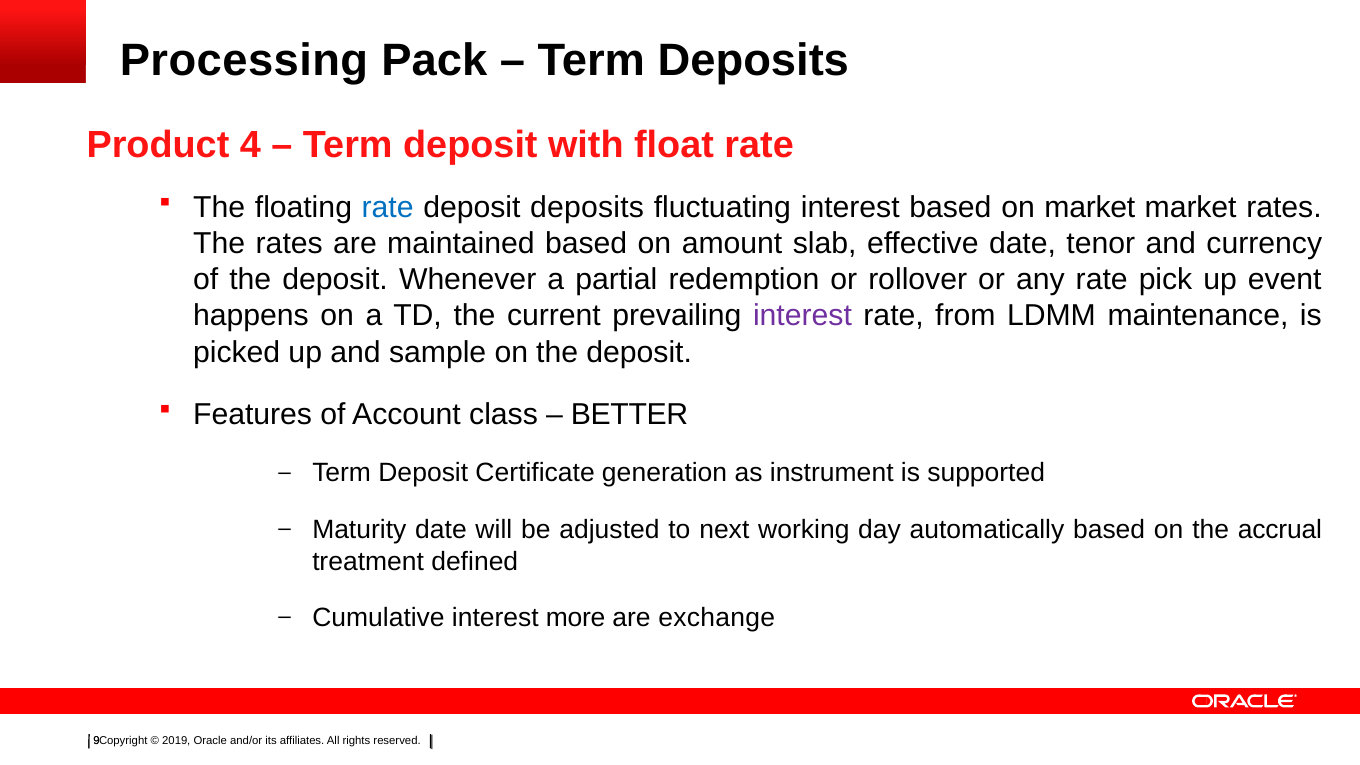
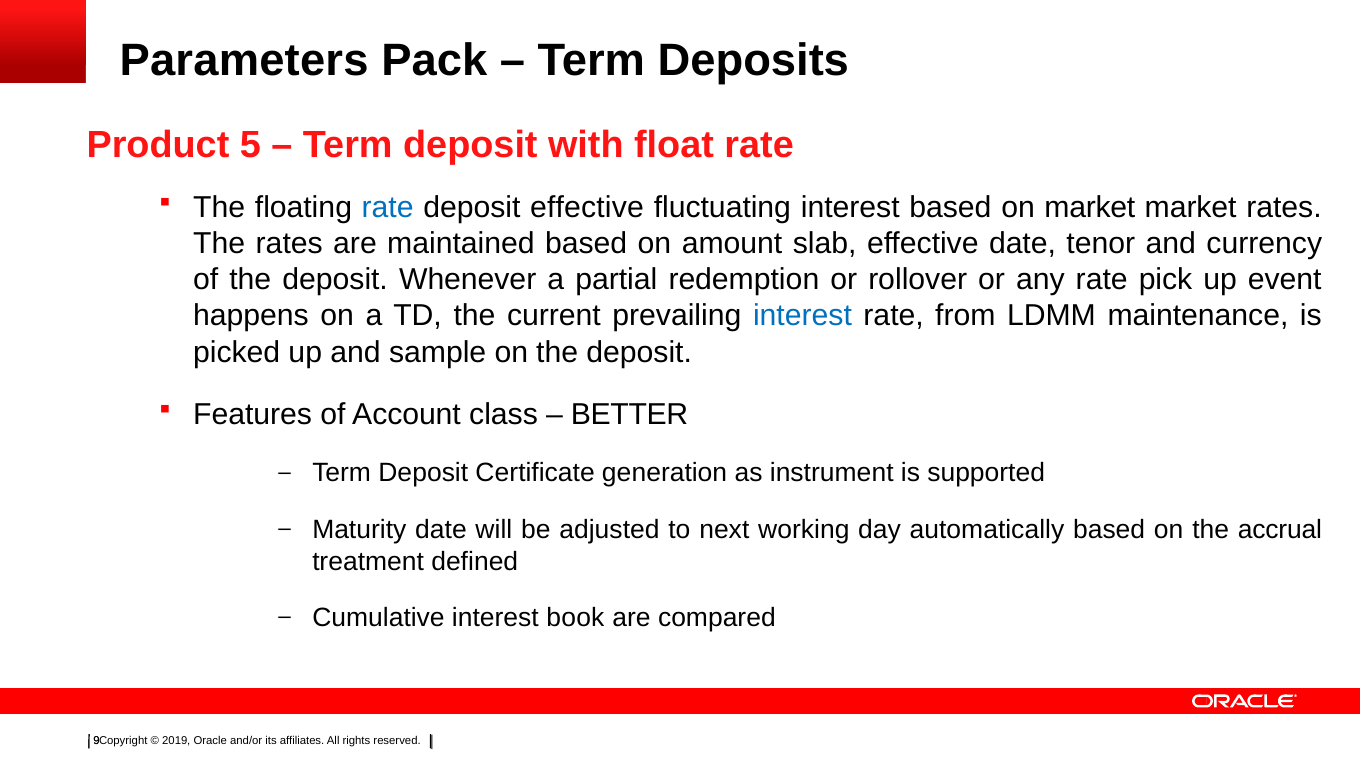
Processing: Processing -> Parameters
4: 4 -> 5
deposit deposits: deposits -> effective
interest at (802, 316) colour: purple -> blue
more: more -> book
exchange: exchange -> compared
